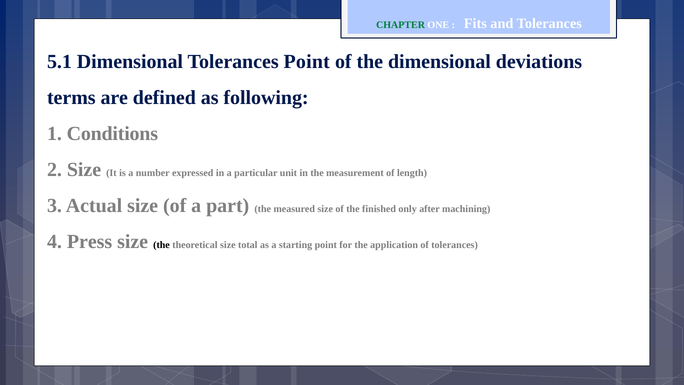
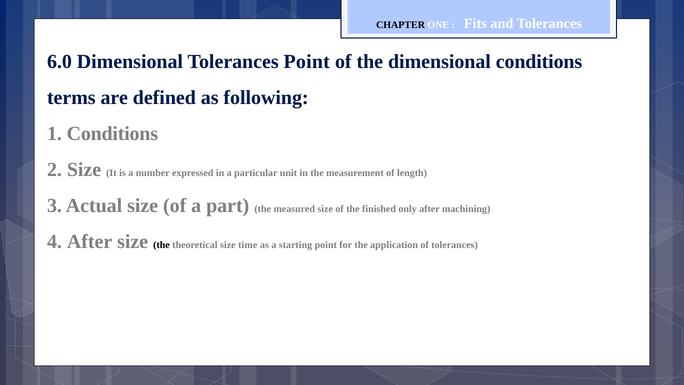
CHAPTER colour: green -> black
5.1: 5.1 -> 6.0
dimensional deviations: deviations -> conditions
4 Press: Press -> After
total: total -> time
